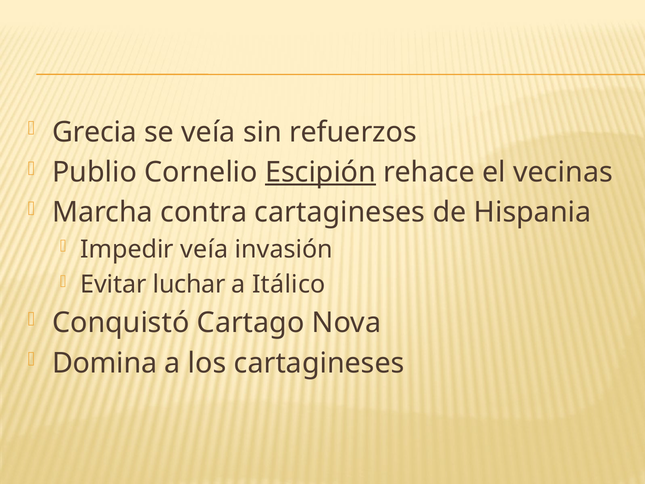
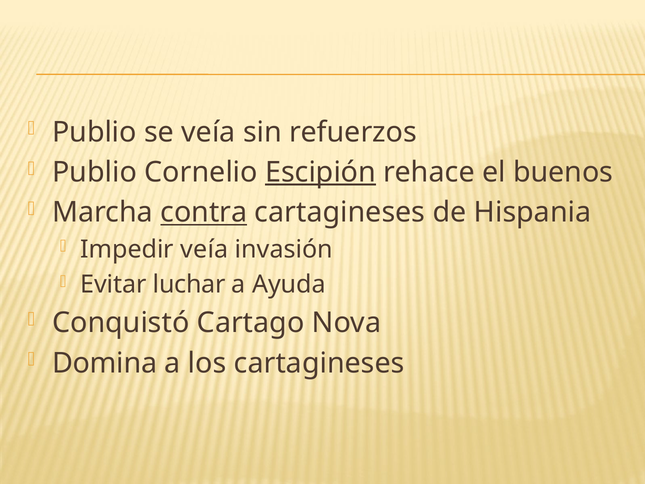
Grecia at (94, 132): Grecia -> Publio
vecinas: vecinas -> buenos
contra underline: none -> present
Itálico: Itálico -> Ayuda
